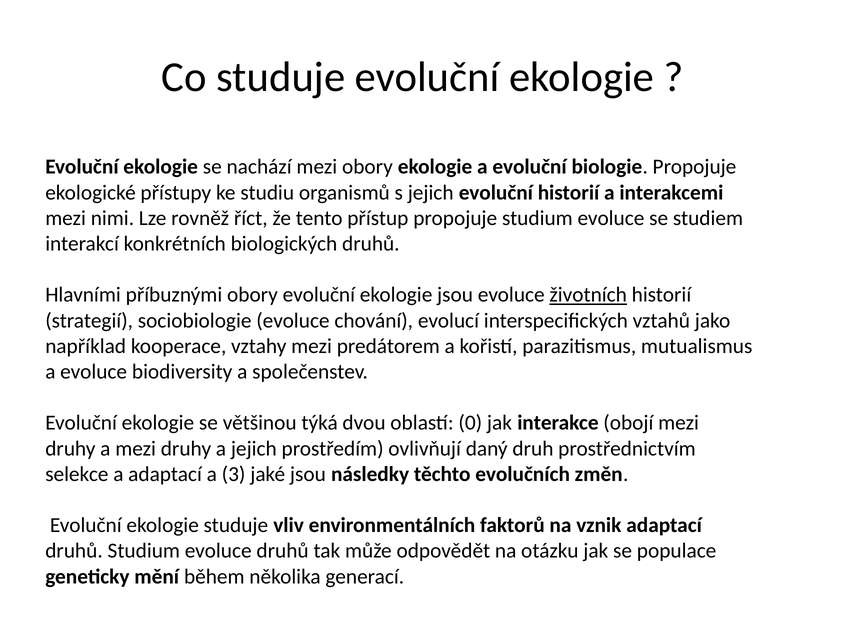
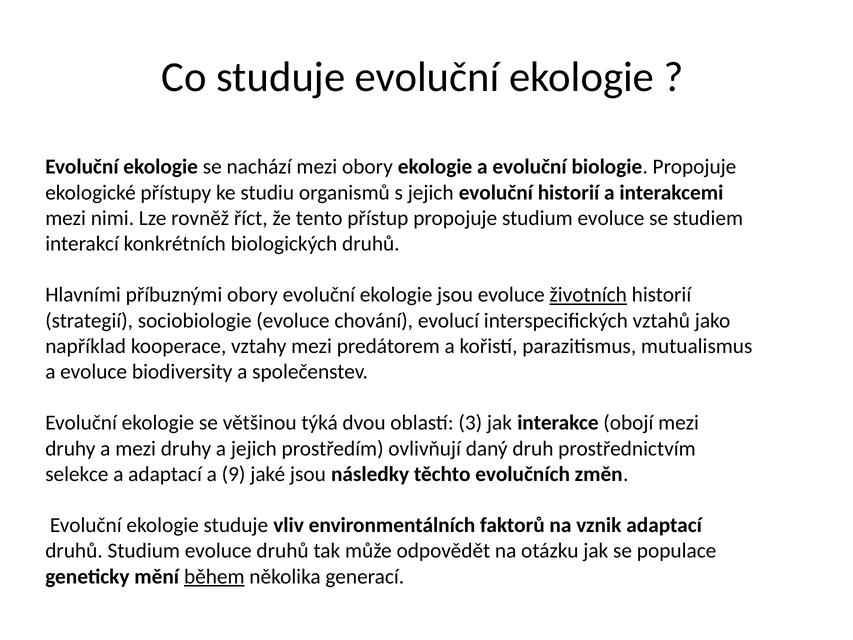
0: 0 -> 3
3: 3 -> 9
během underline: none -> present
